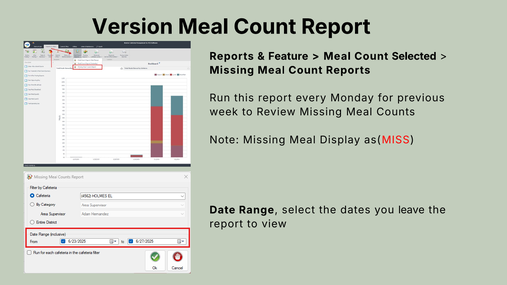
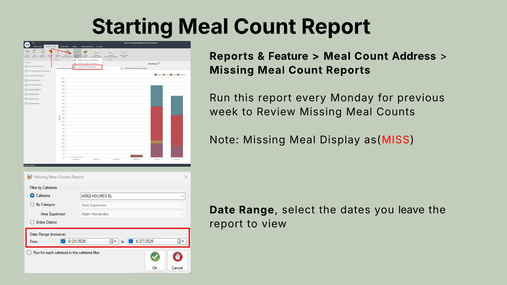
Version: Version -> Starting
Selected: Selected -> Address
